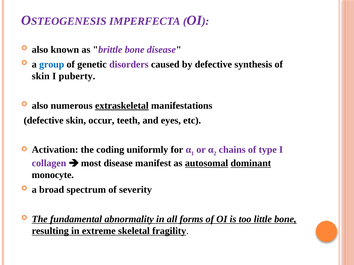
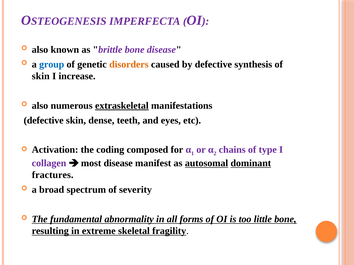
disorders colour: purple -> orange
puberty: puberty -> increase
occur: occur -> dense
uniformly: uniformly -> composed
monocyte: monocyte -> fractures
